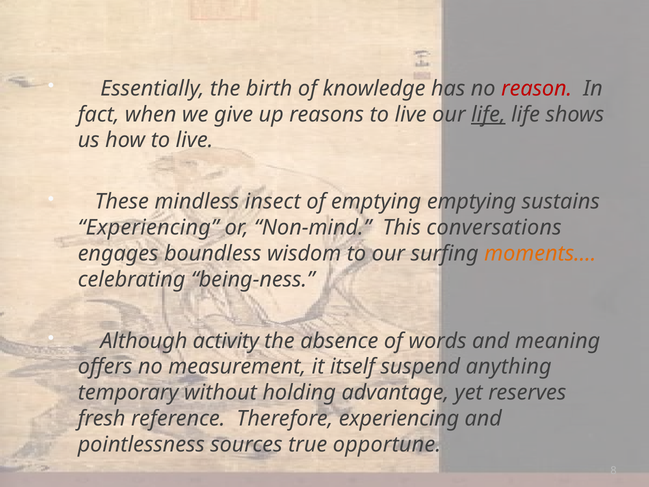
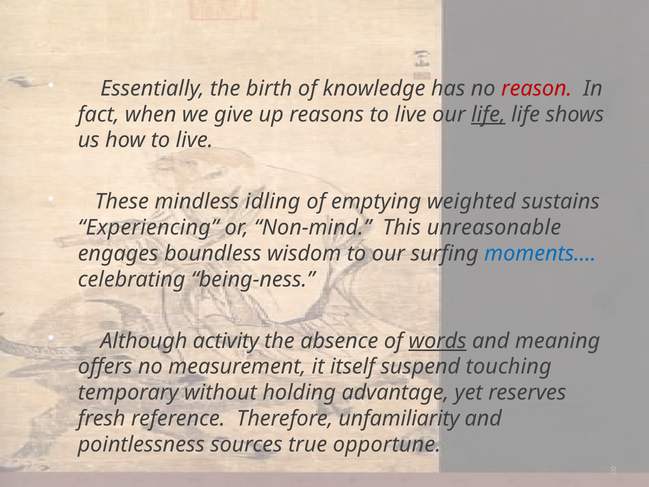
insect: insect -> idling
emptying emptying: emptying -> weighted
conversations: conversations -> unreasonable
moments… colour: orange -> blue
words underline: none -> present
anything: anything -> touching
Therefore experiencing: experiencing -> unfamiliarity
